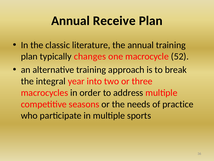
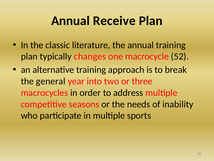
integral: integral -> general
practice: practice -> inability
